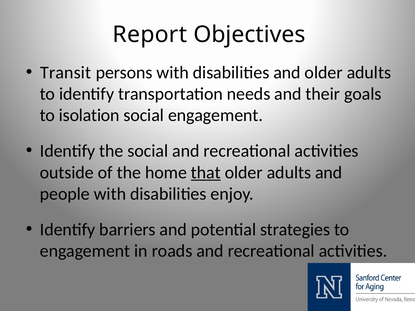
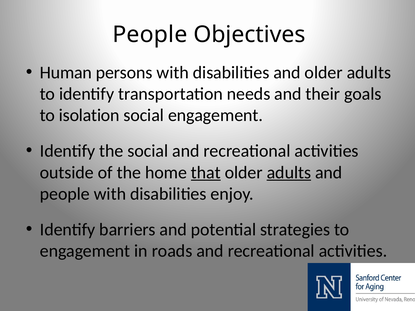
Report at (150, 34): Report -> People
Transit: Transit -> Human
adults at (289, 173) underline: none -> present
